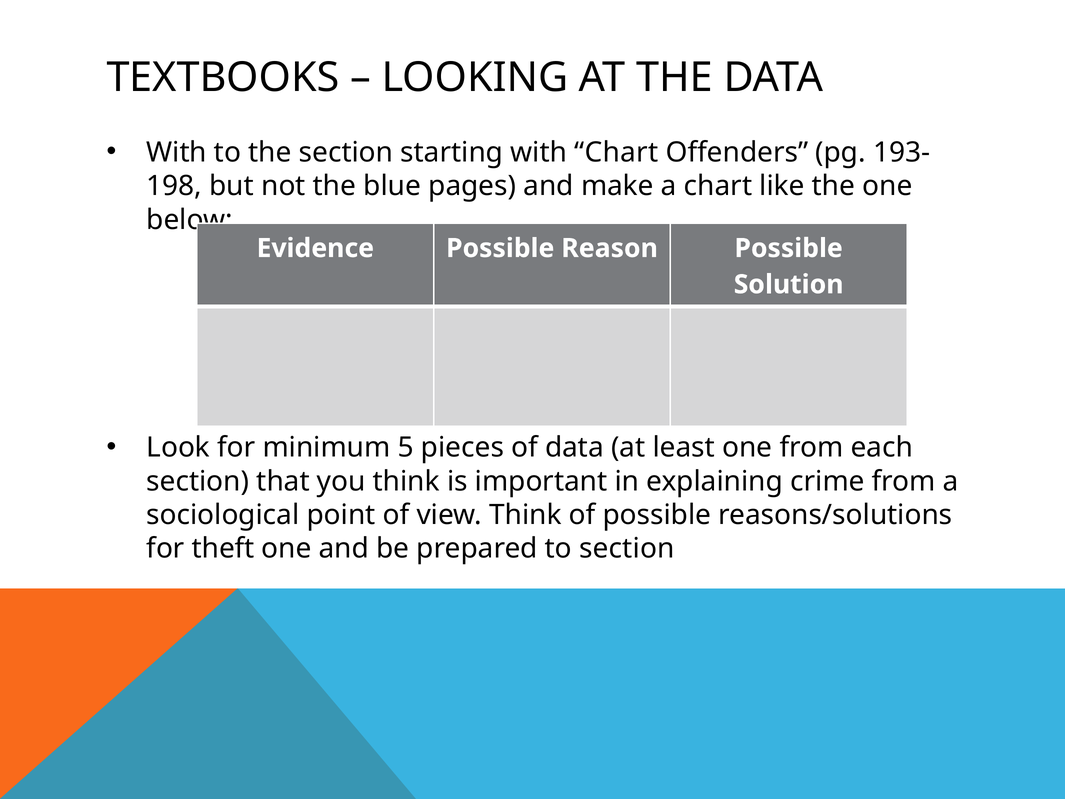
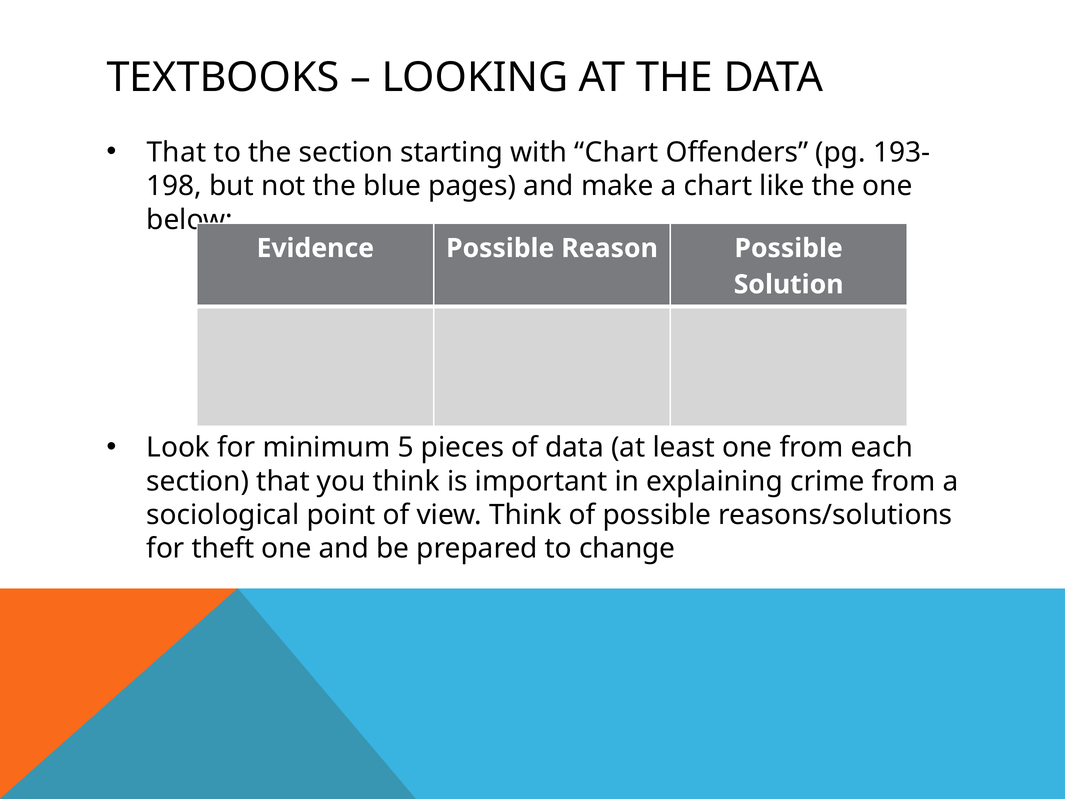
With at (177, 152): With -> That
to section: section -> change
